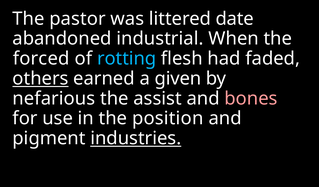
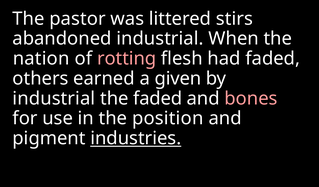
date: date -> stirs
forced: forced -> nation
rotting colour: light blue -> pink
others underline: present -> none
nefarious at (54, 98): nefarious -> industrial
the assist: assist -> faded
